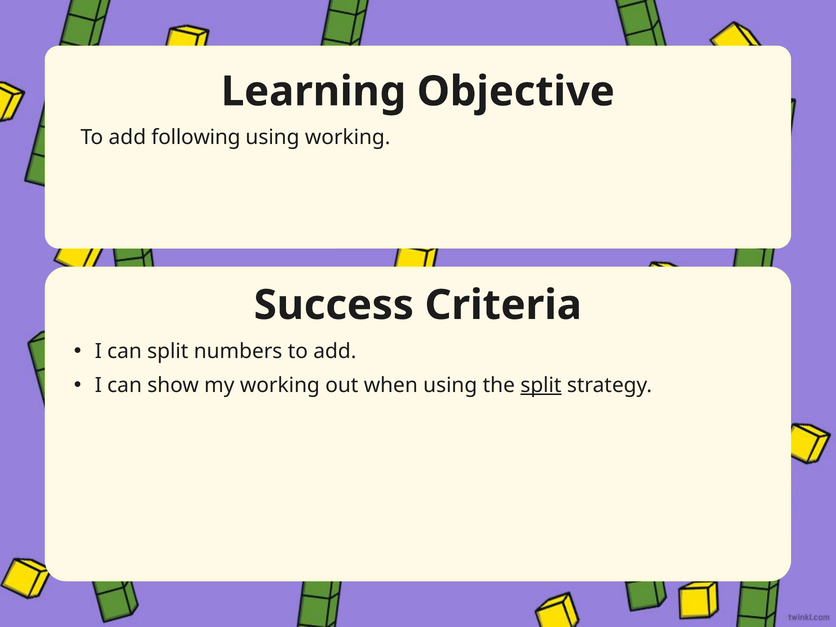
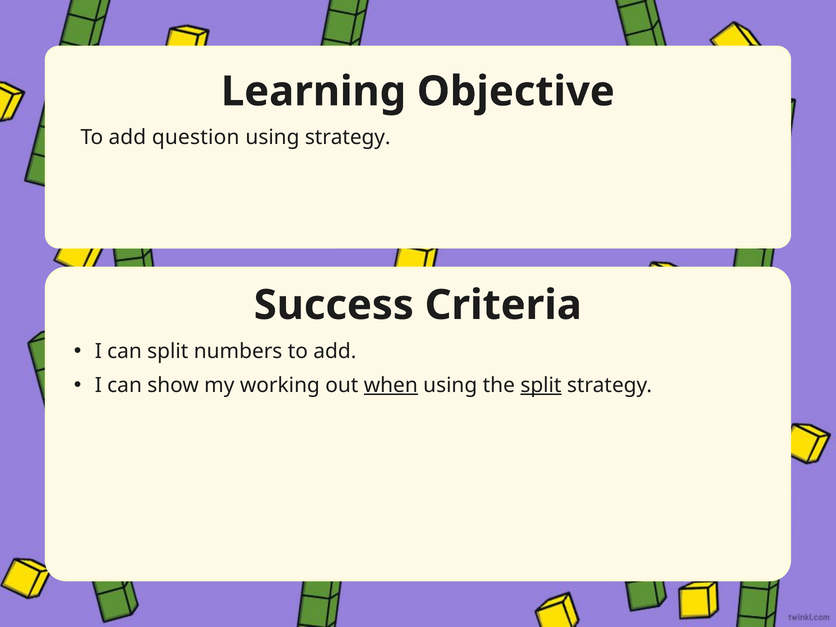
following: following -> question
using working: working -> strategy
when underline: none -> present
